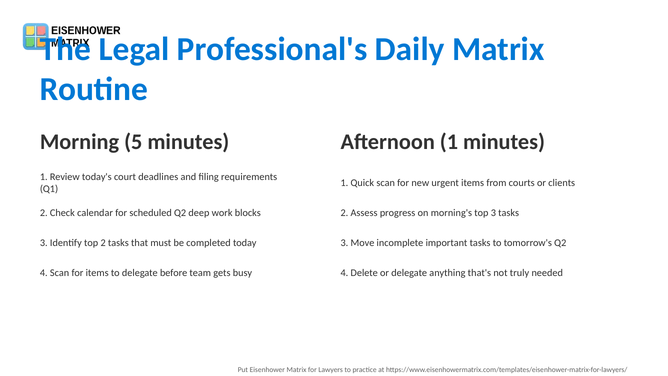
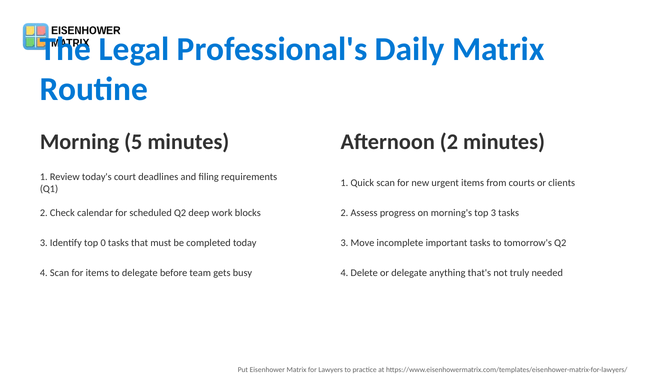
Afternoon 1: 1 -> 2
top 2: 2 -> 0
